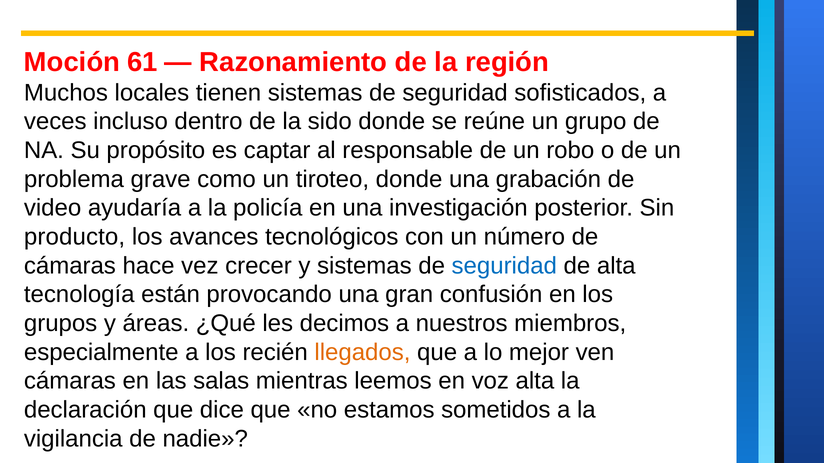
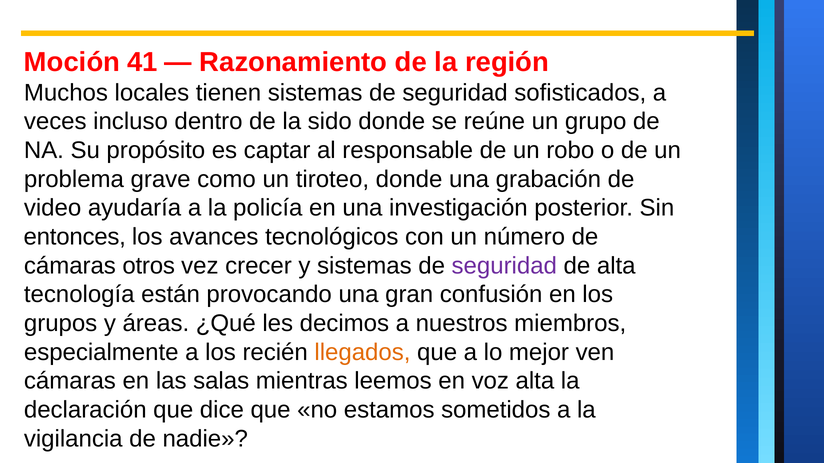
61: 61 -> 41
producto: producto -> entonces
hace: hace -> otros
seguridad at (504, 266) colour: blue -> purple
